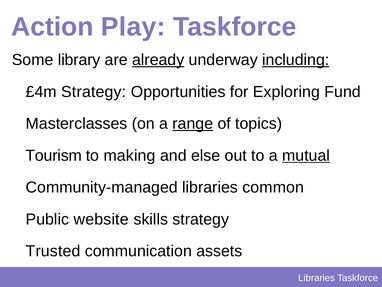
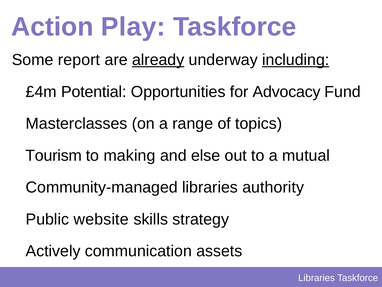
library: library -> report
£4m Strategy: Strategy -> Potential
Exploring: Exploring -> Advocacy
range underline: present -> none
mutual underline: present -> none
common: common -> authority
Trusted: Trusted -> Actively
